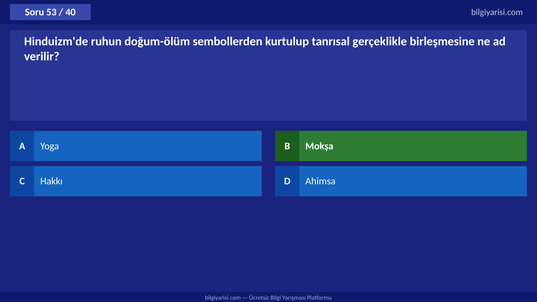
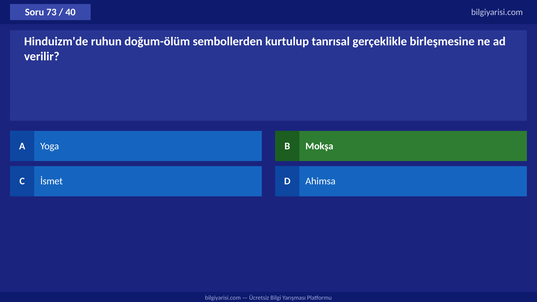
53: 53 -> 73
Hakkı: Hakkı -> İsmet
